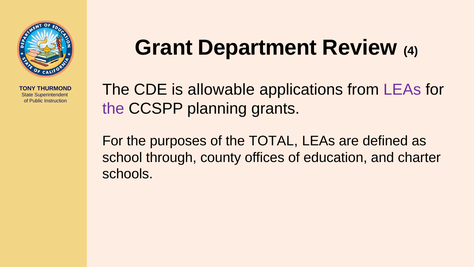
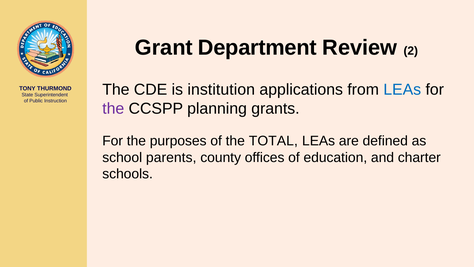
4: 4 -> 2
allowable: allowable -> institution
LEAs at (402, 89) colour: purple -> blue
through: through -> parents
